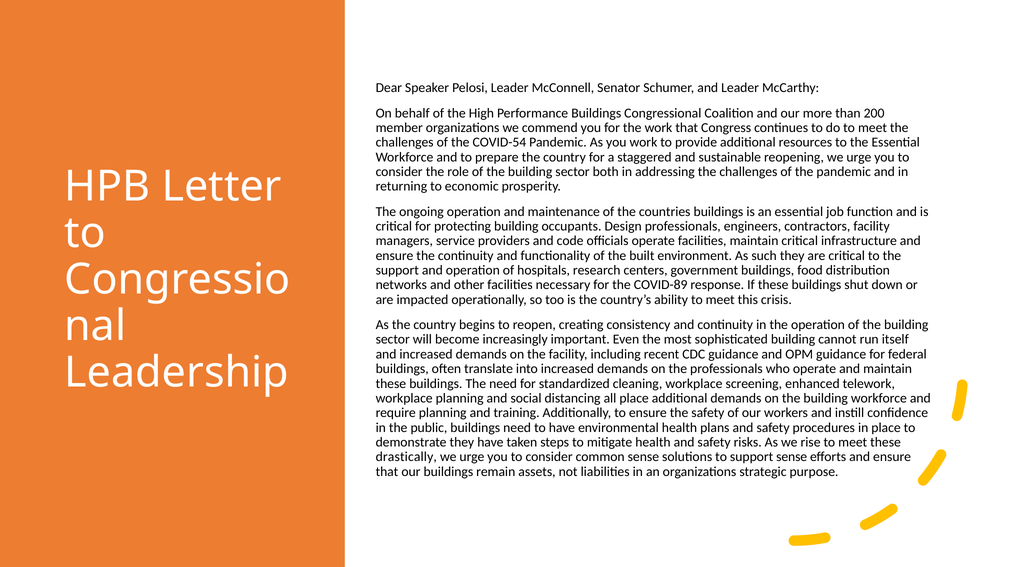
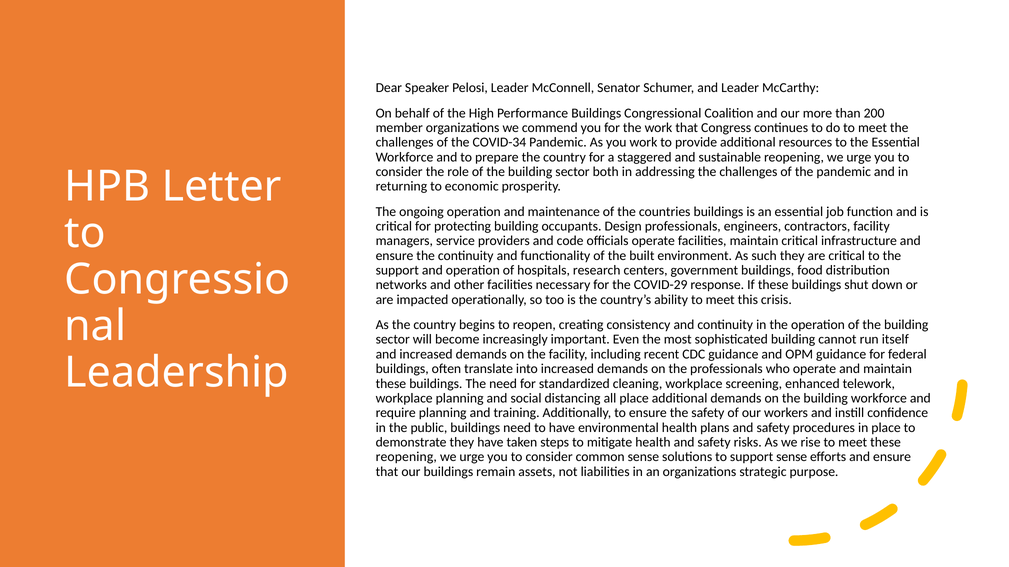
COVID-54: COVID-54 -> COVID-34
COVID-89: COVID-89 -> COVID-29
drastically at (406, 457): drastically -> reopening
